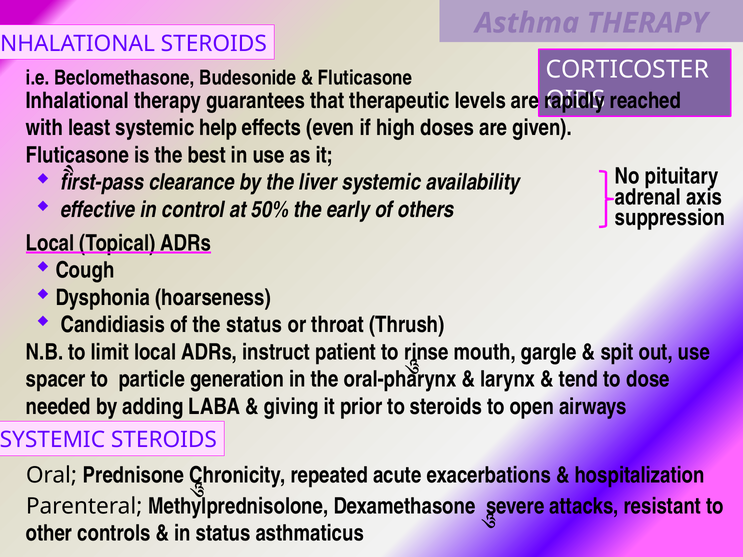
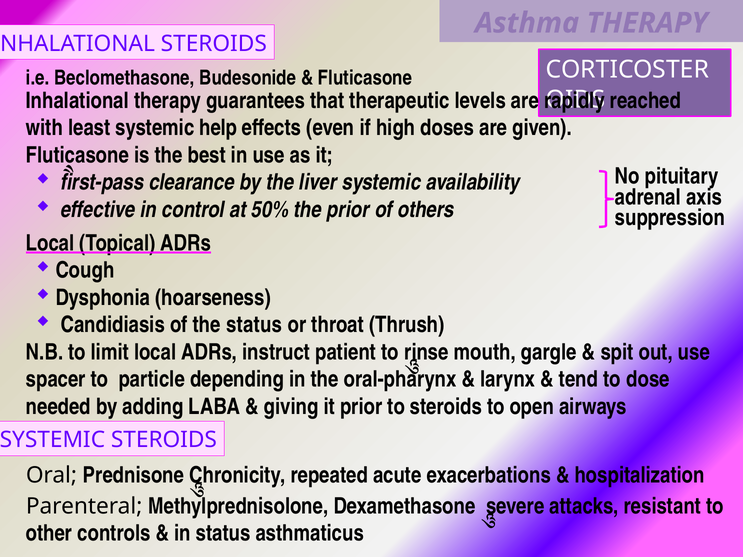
the early: early -> prior
generation: generation -> depending
